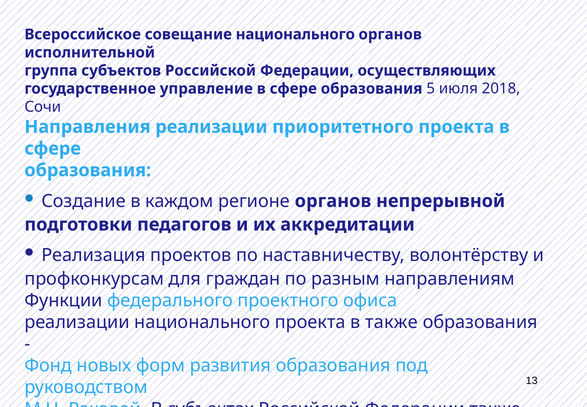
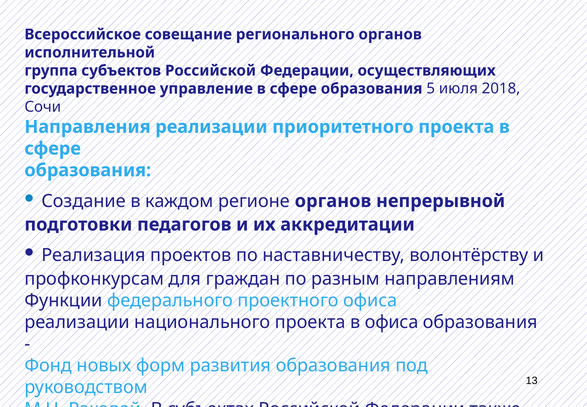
совещание национального: национального -> регионального
в также: также -> офиса
